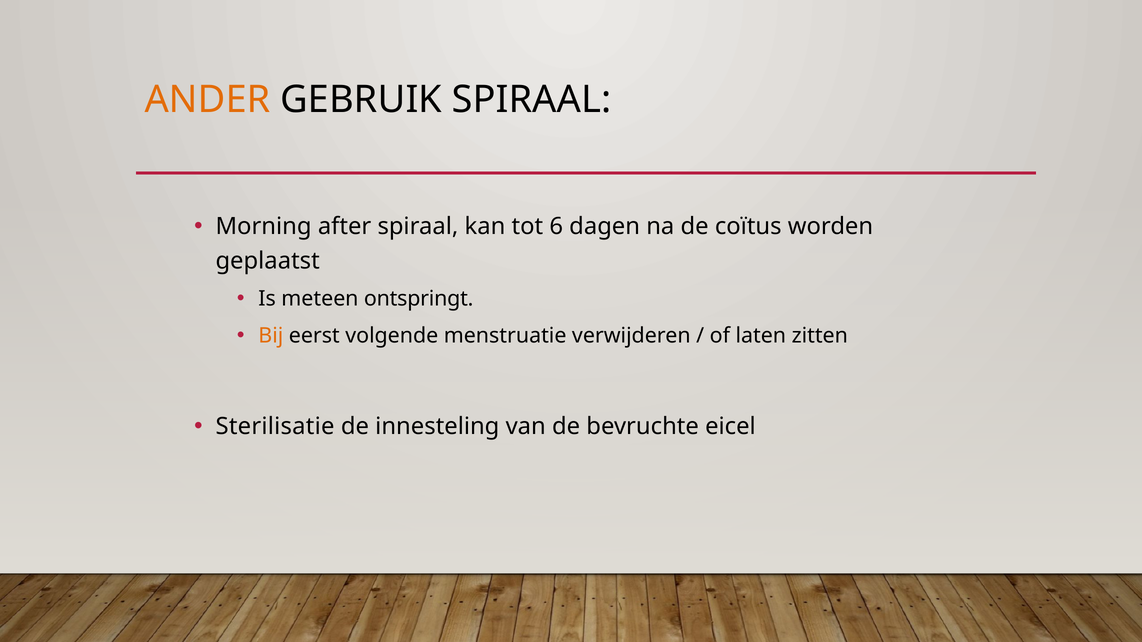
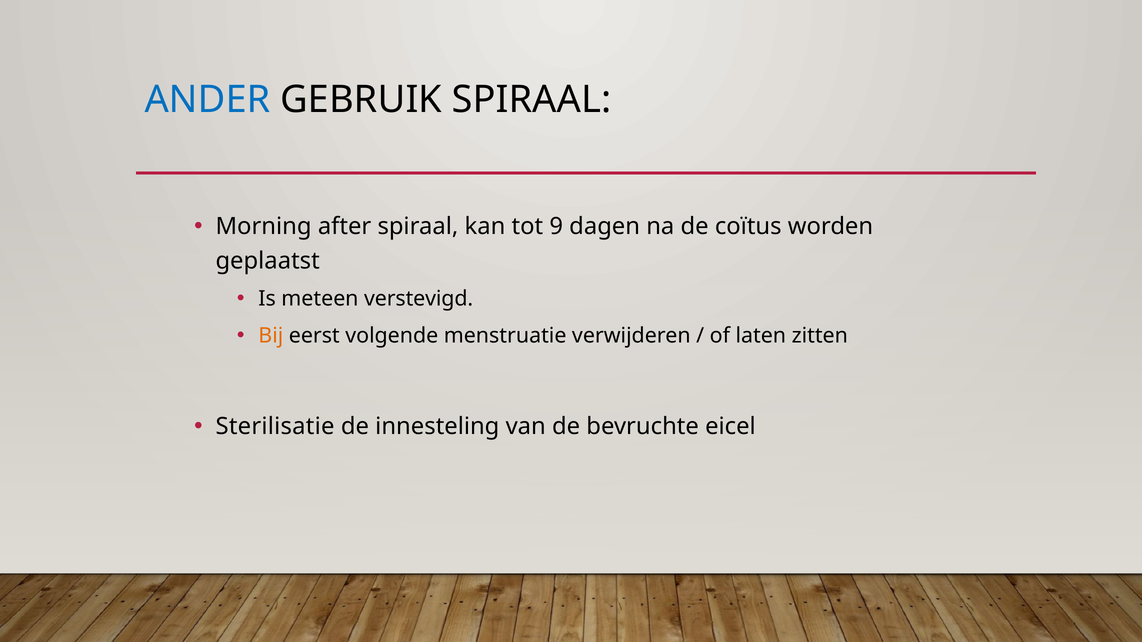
ANDER colour: orange -> blue
6: 6 -> 9
ontspringt: ontspringt -> verstevigd
